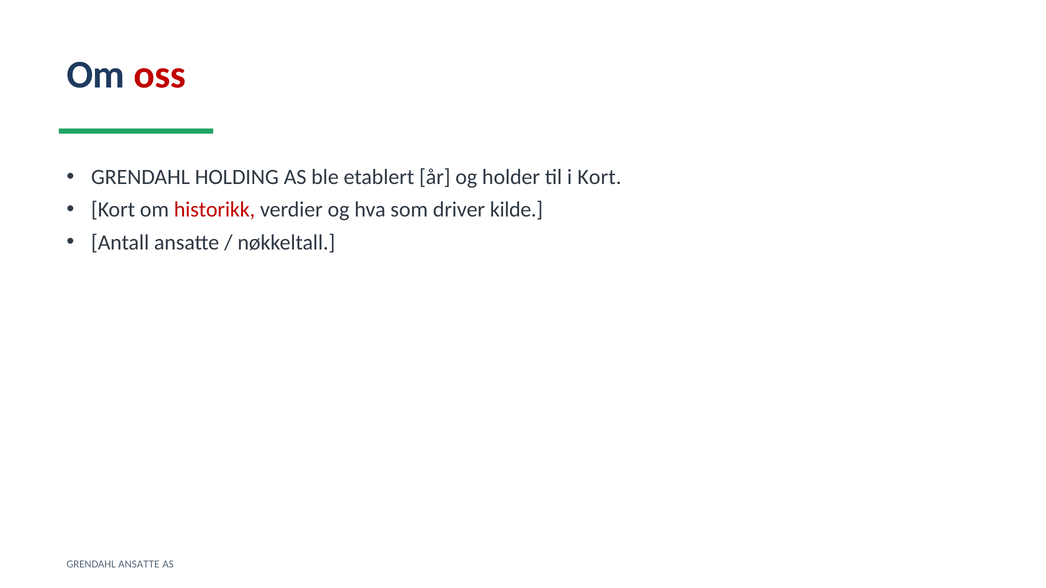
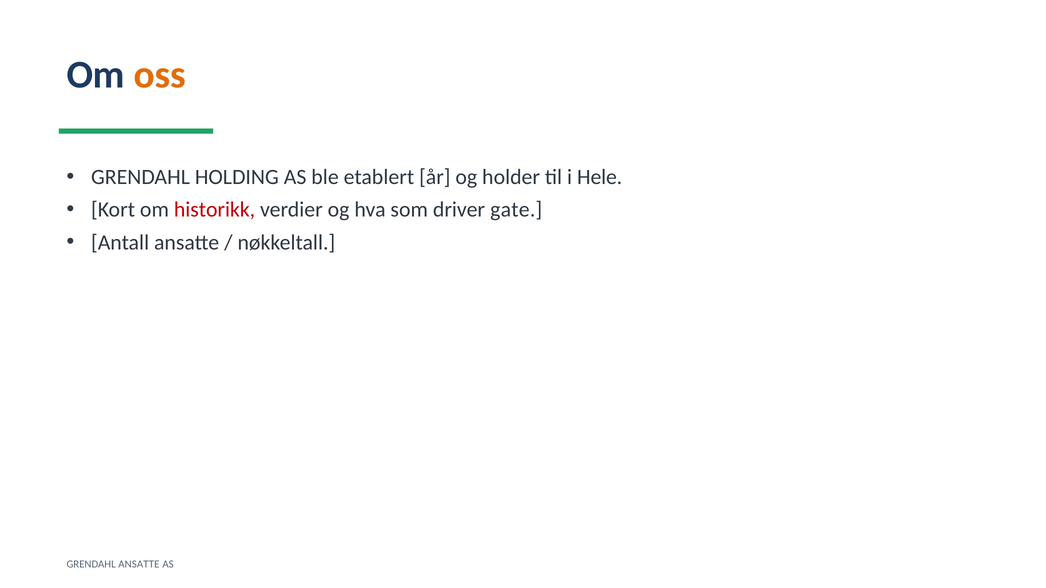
oss colour: red -> orange
i Kort: Kort -> Hele
kilde: kilde -> gate
